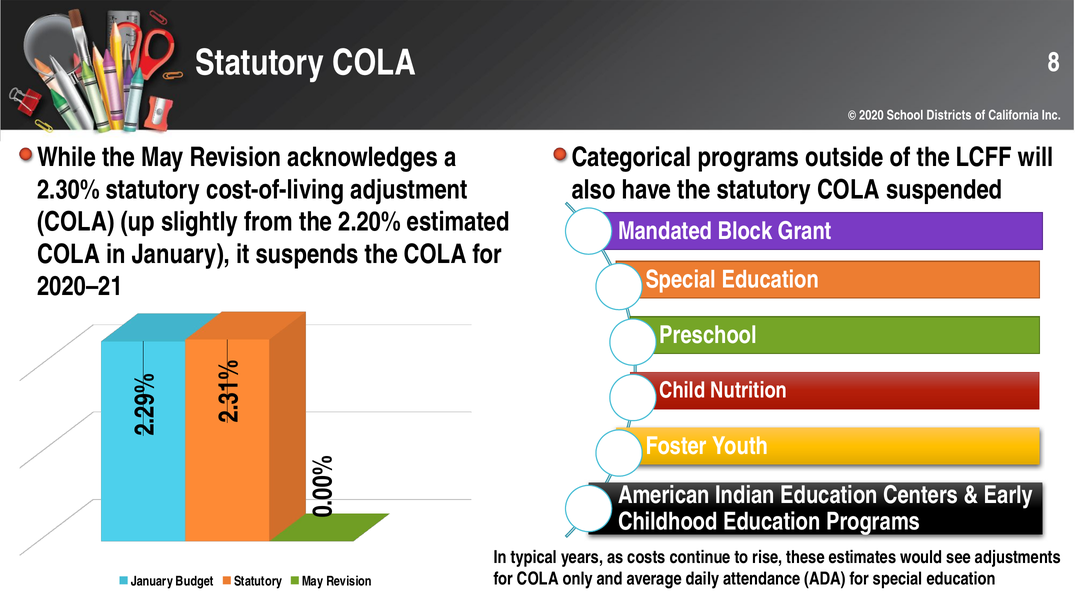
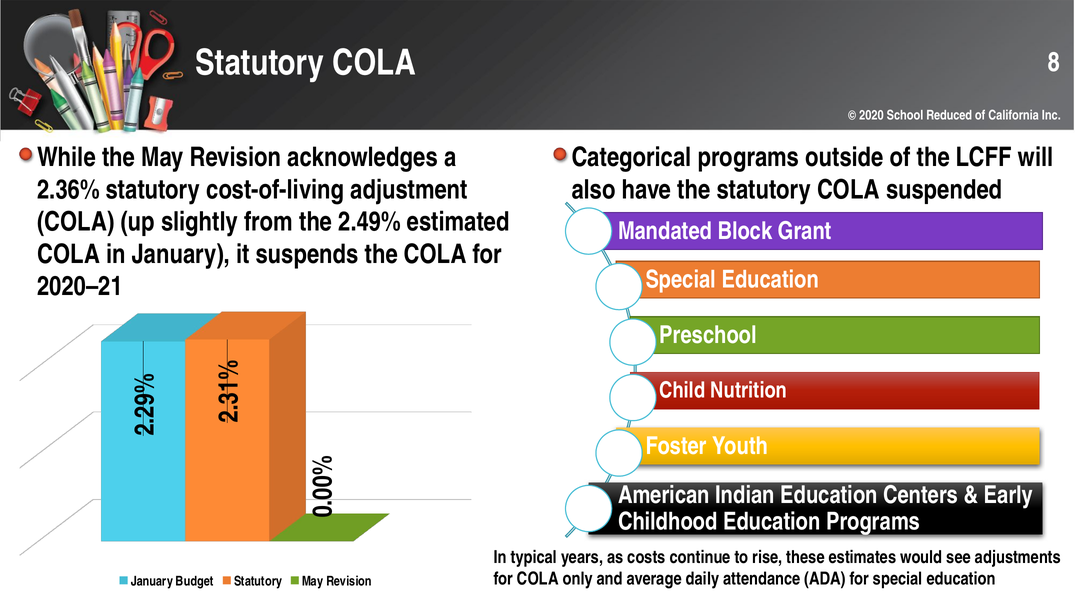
Districts: Districts -> Reduced
2.30%: 2.30% -> 2.36%
2.20%: 2.20% -> 2.49%
